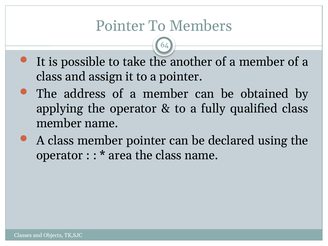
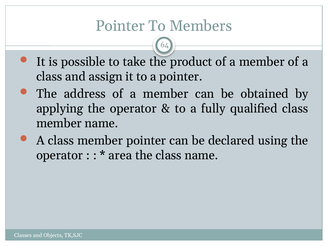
another: another -> product
